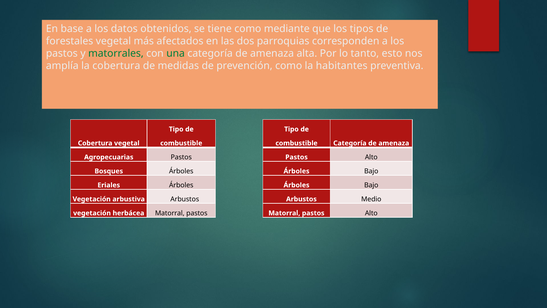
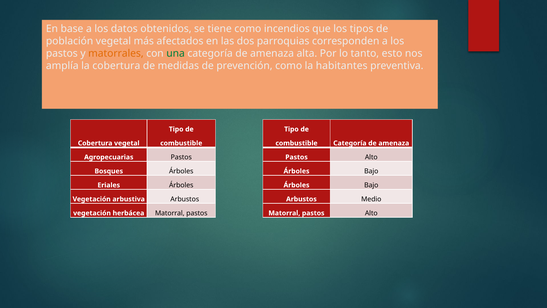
mediante: mediante -> incendios
forestales: forestales -> población
matorrales colour: green -> orange
